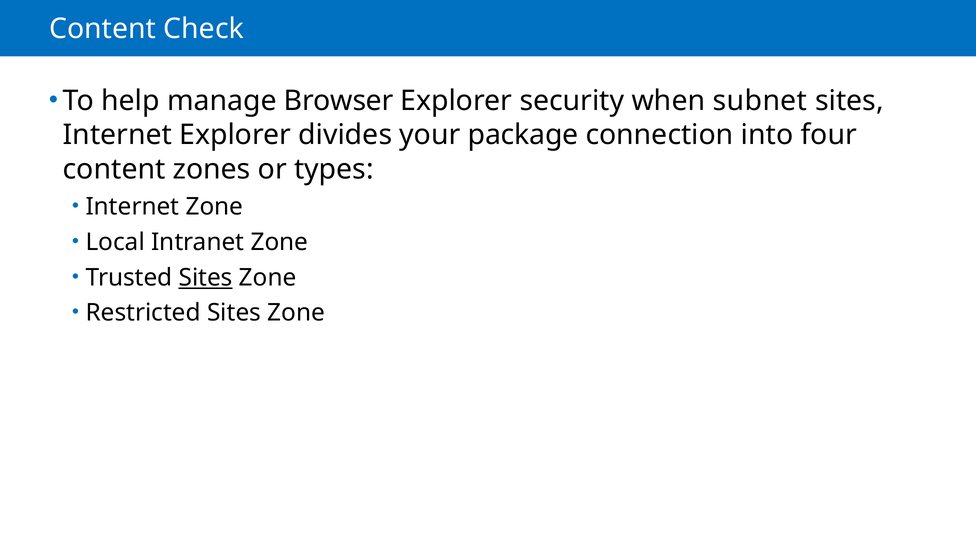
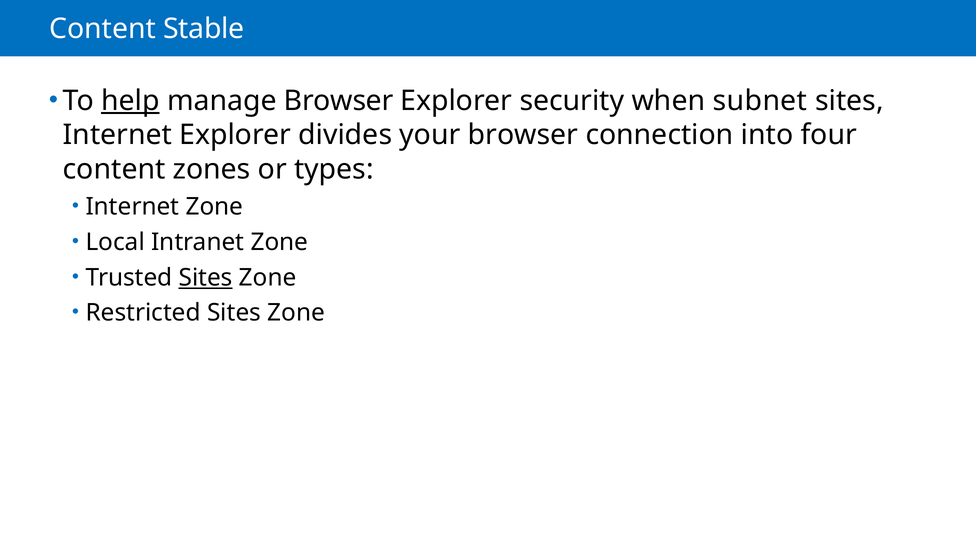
Check: Check -> Stable
help underline: none -> present
your package: package -> browser
